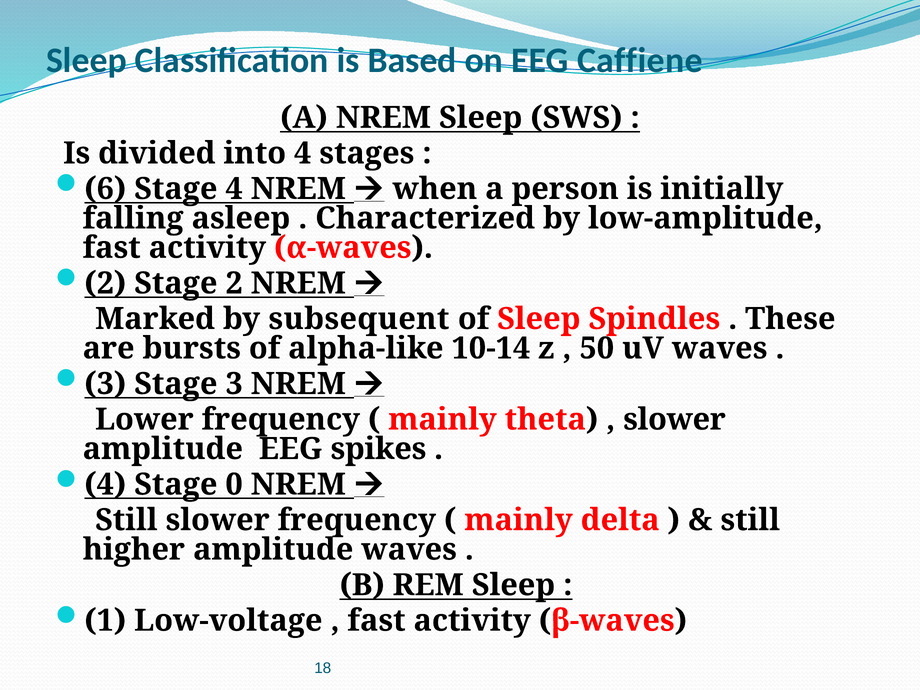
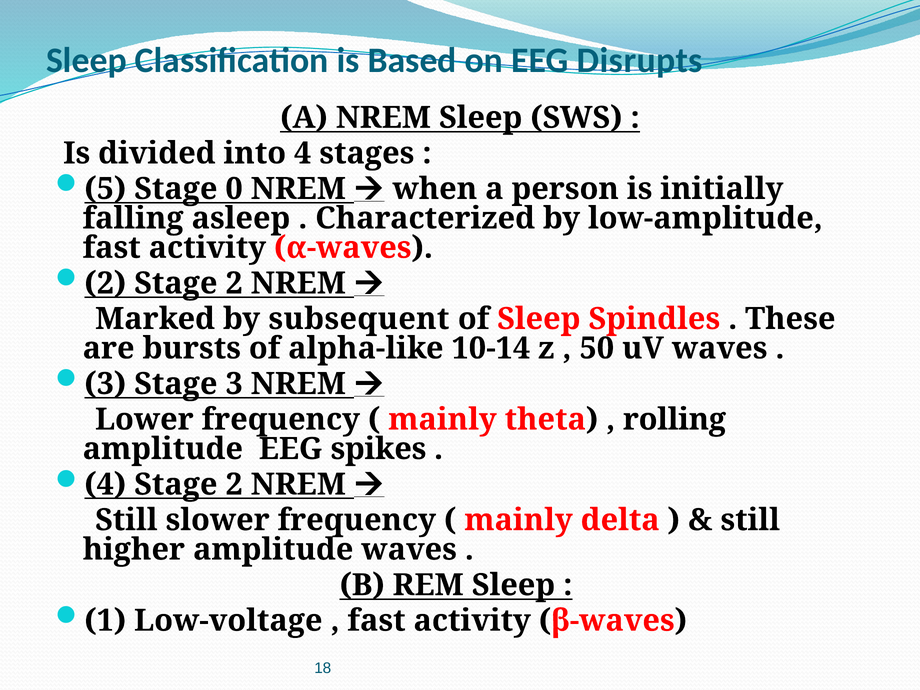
Caffiene: Caffiene -> Disrupts
6: 6 -> 5
Stage 4: 4 -> 0
slower at (674, 419): slower -> rolling
4 Stage 0: 0 -> 2
